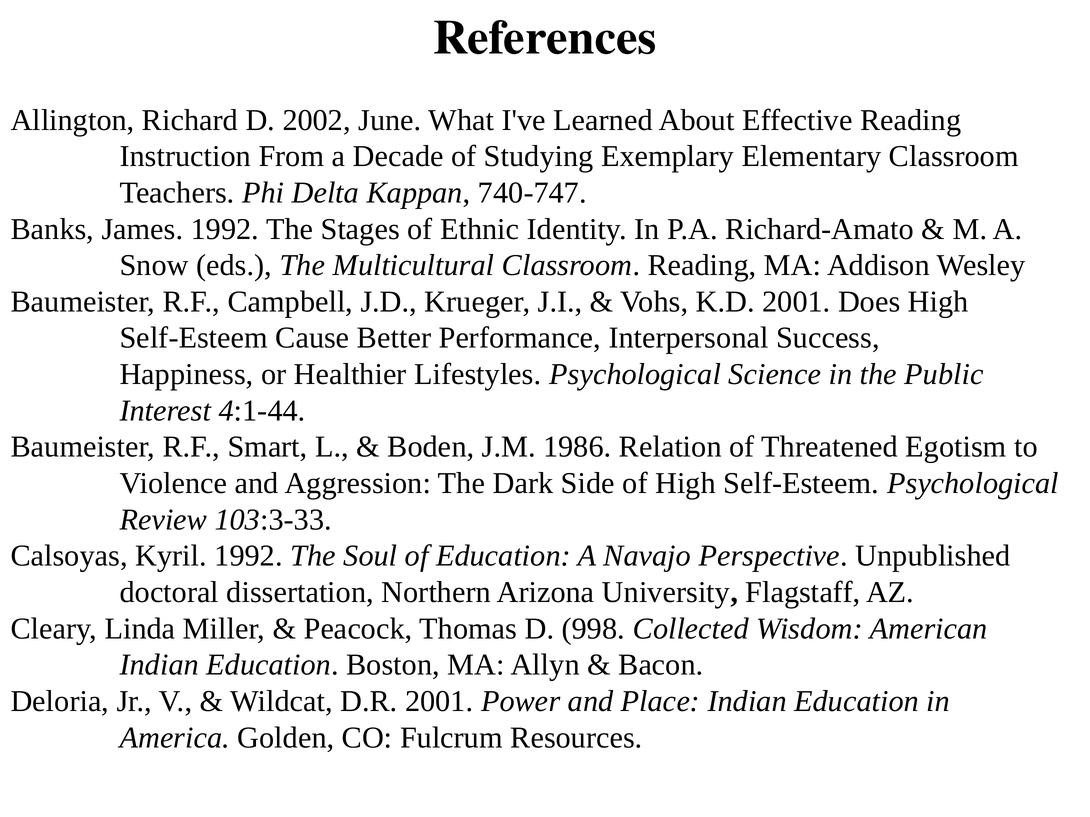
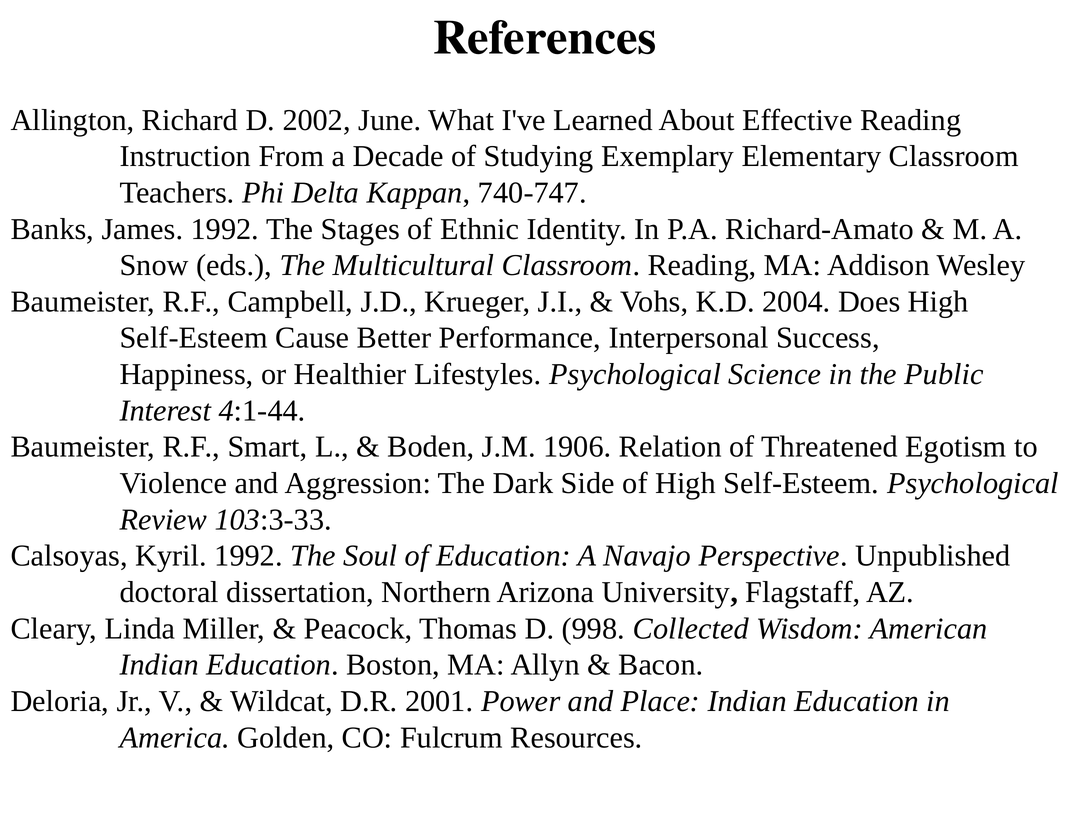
K.D 2001: 2001 -> 2004
1986: 1986 -> 1906
